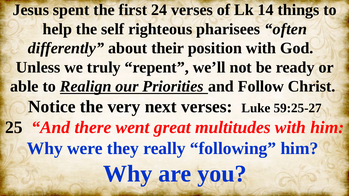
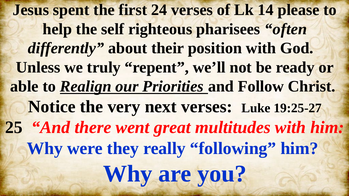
things: things -> please
59:25-27: 59:25-27 -> 19:25-27
